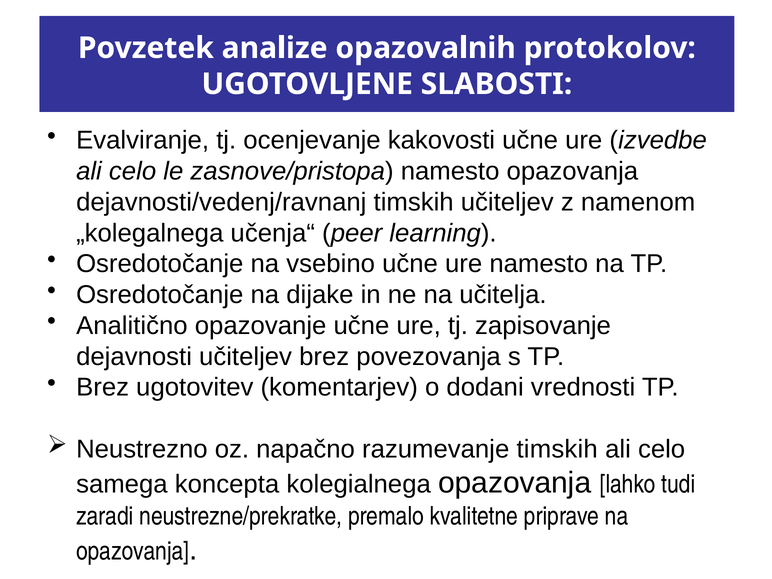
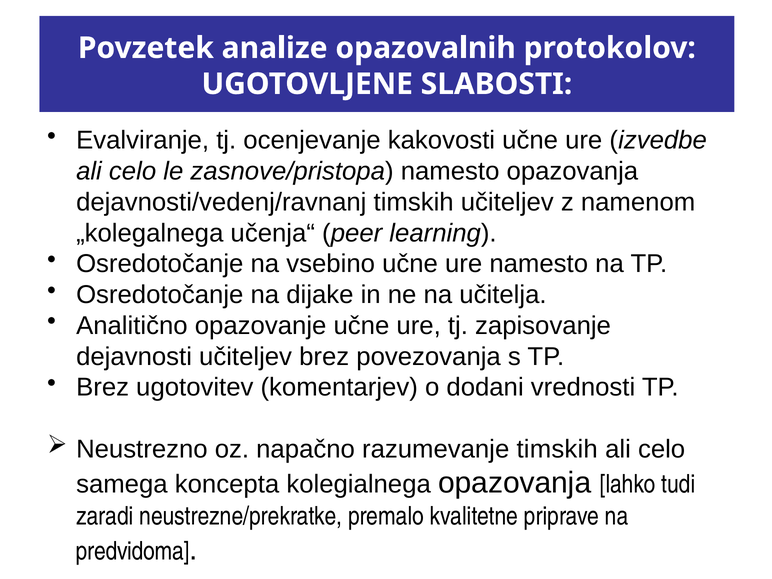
opazovanja at (133, 551): opazovanja -> predvidoma
